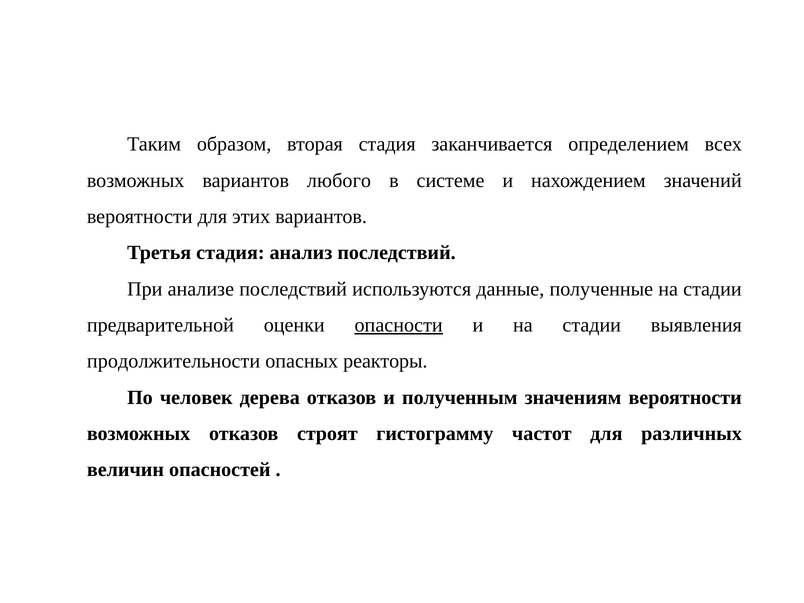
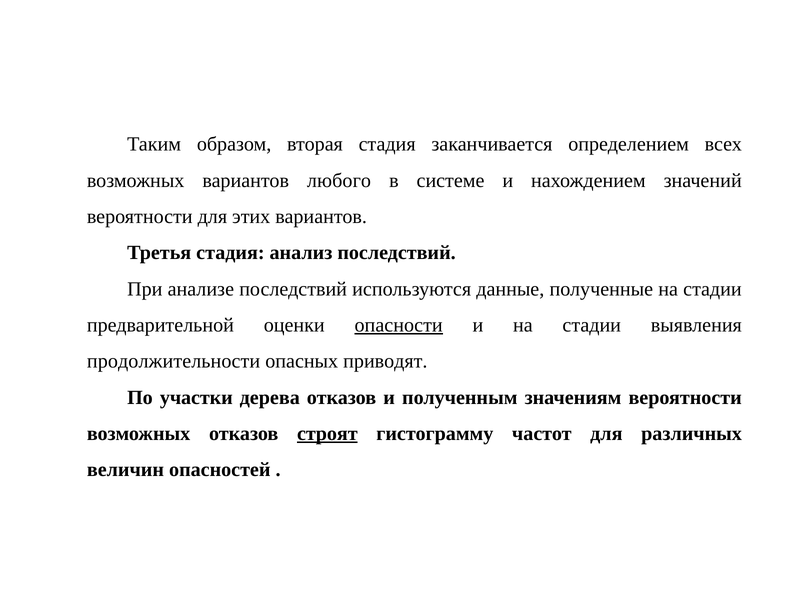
реакторы: реакторы -> приводят
человек: человек -> участки
строят underline: none -> present
